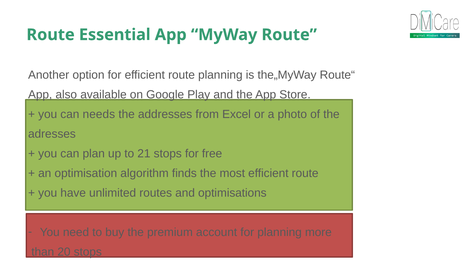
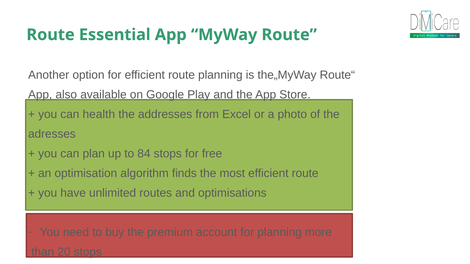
needs: needs -> health
21: 21 -> 84
